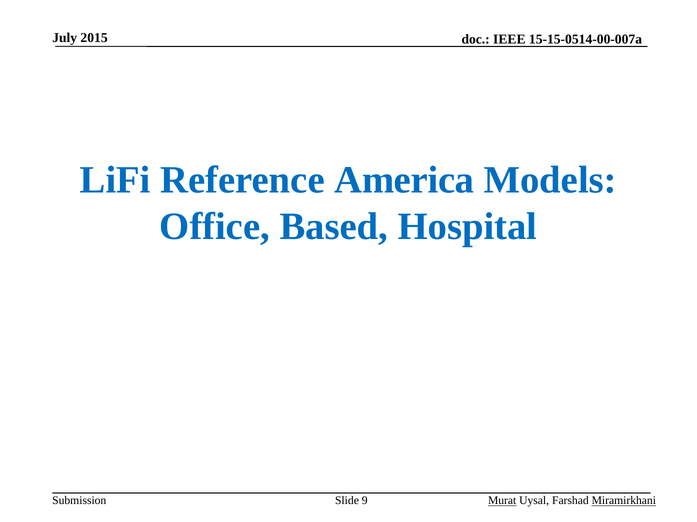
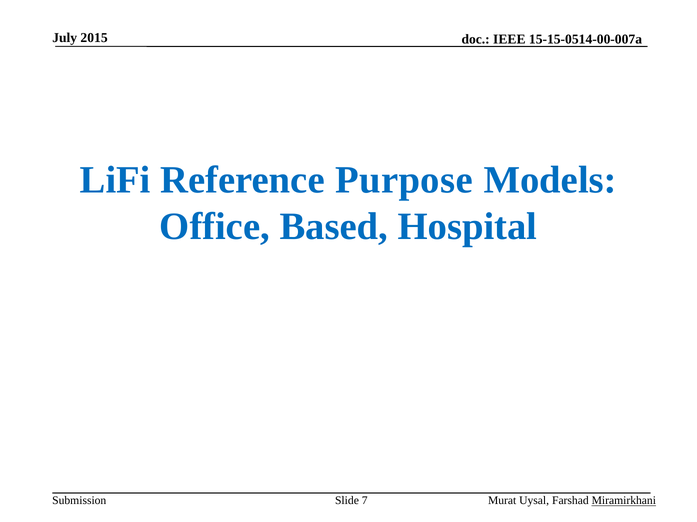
America: America -> Purpose
9: 9 -> 7
Murat underline: present -> none
